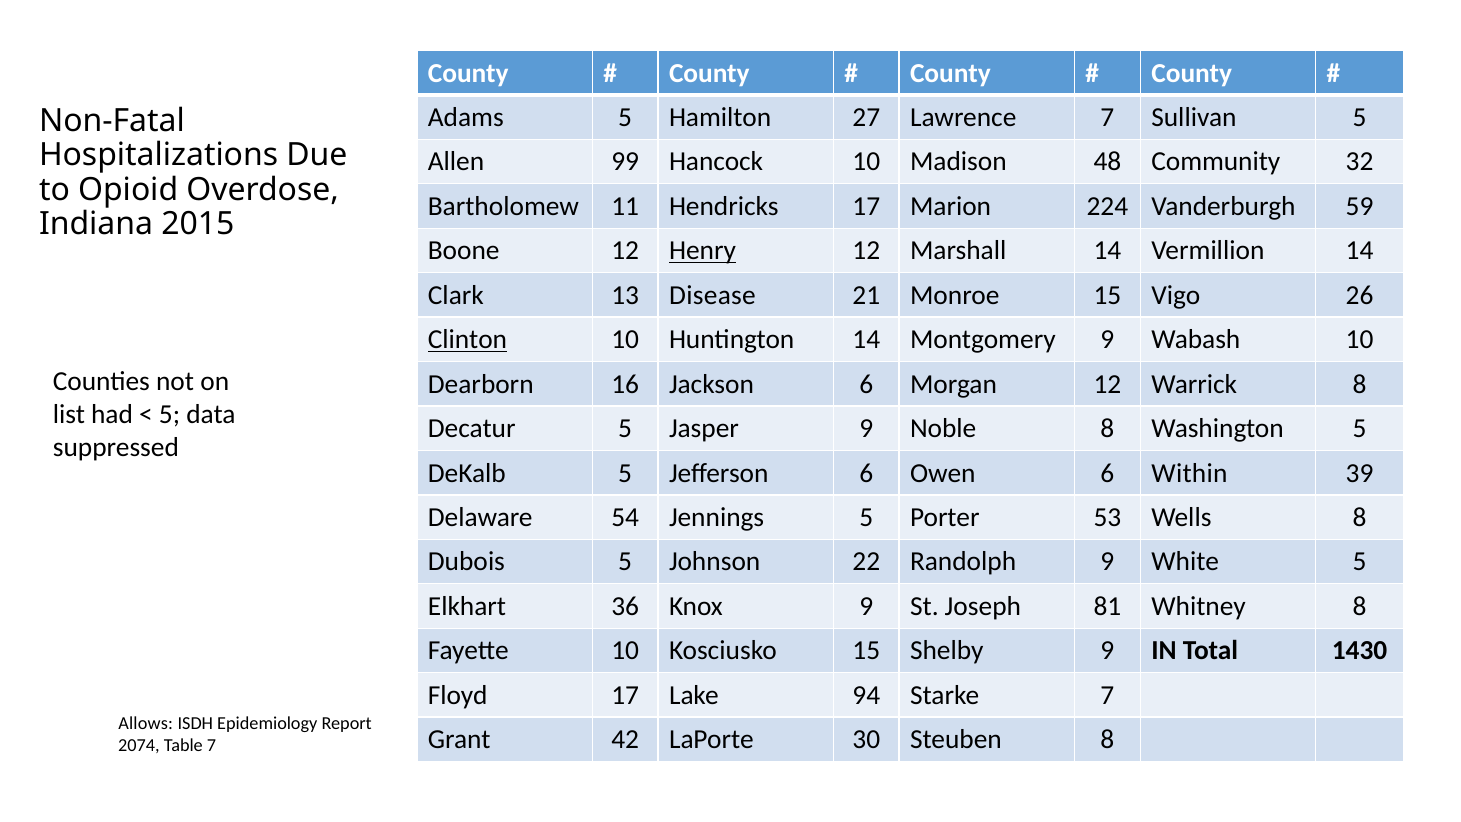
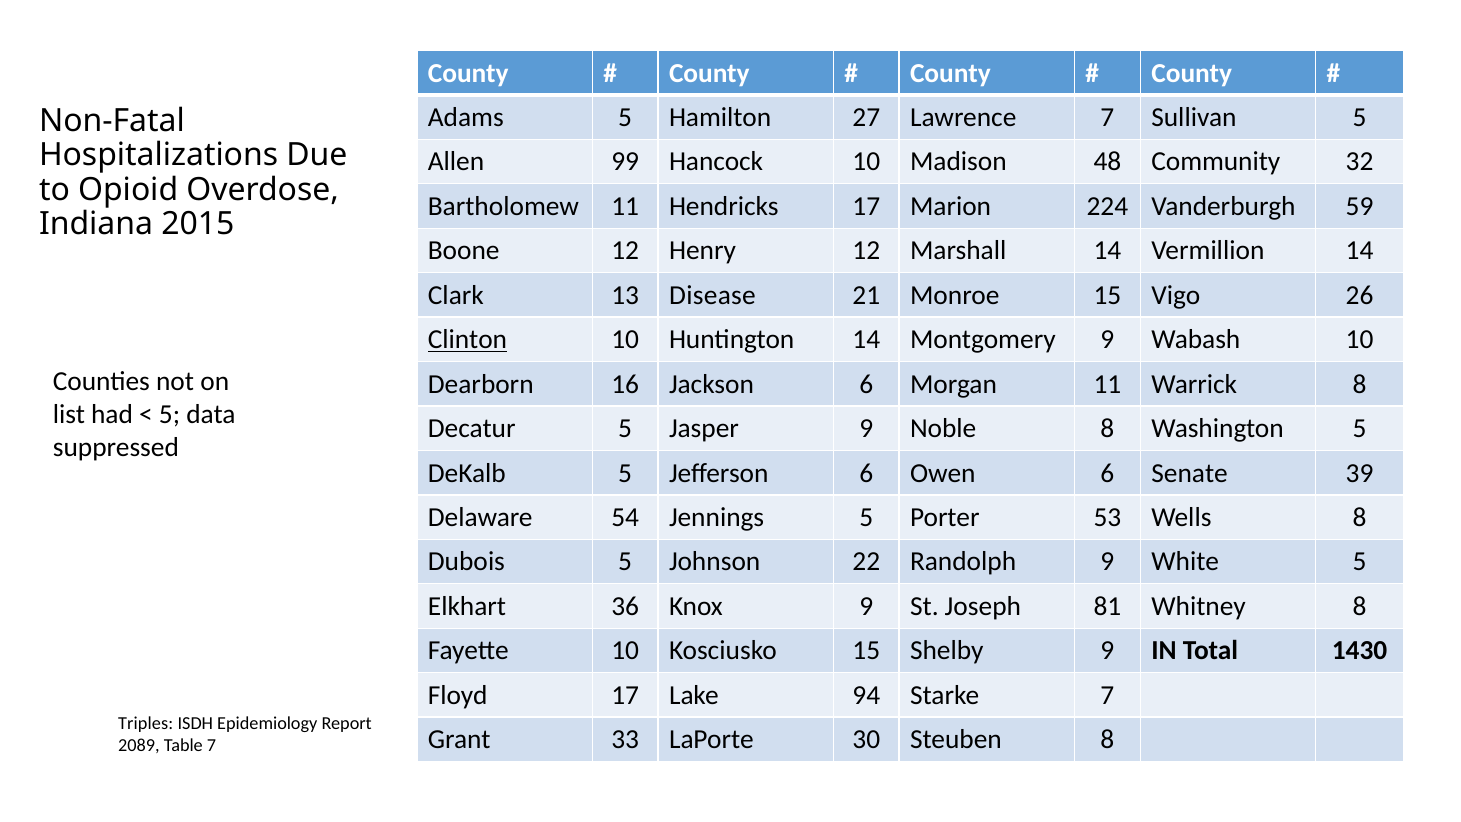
Henry underline: present -> none
Morgan 12: 12 -> 11
Within: Within -> Senate
Allows: Allows -> Triples
42: 42 -> 33
2074: 2074 -> 2089
